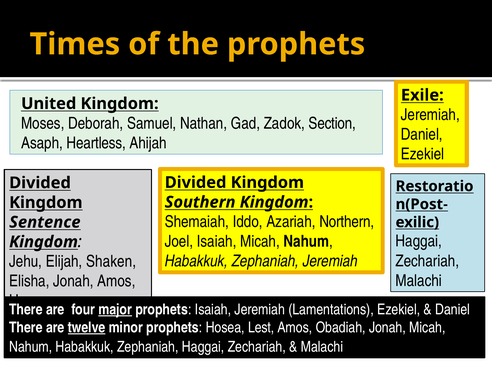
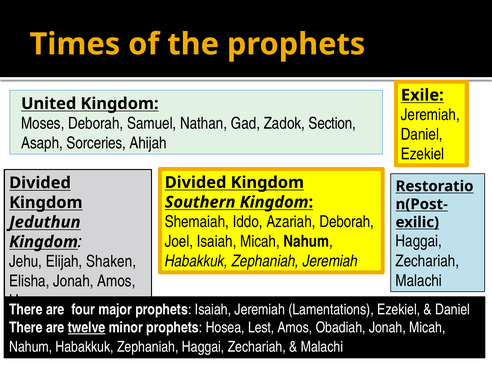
Heartless: Heartless -> Sorceries
Azariah Northern: Northern -> Deborah
Sentence: Sentence -> Jeduthun
major underline: present -> none
